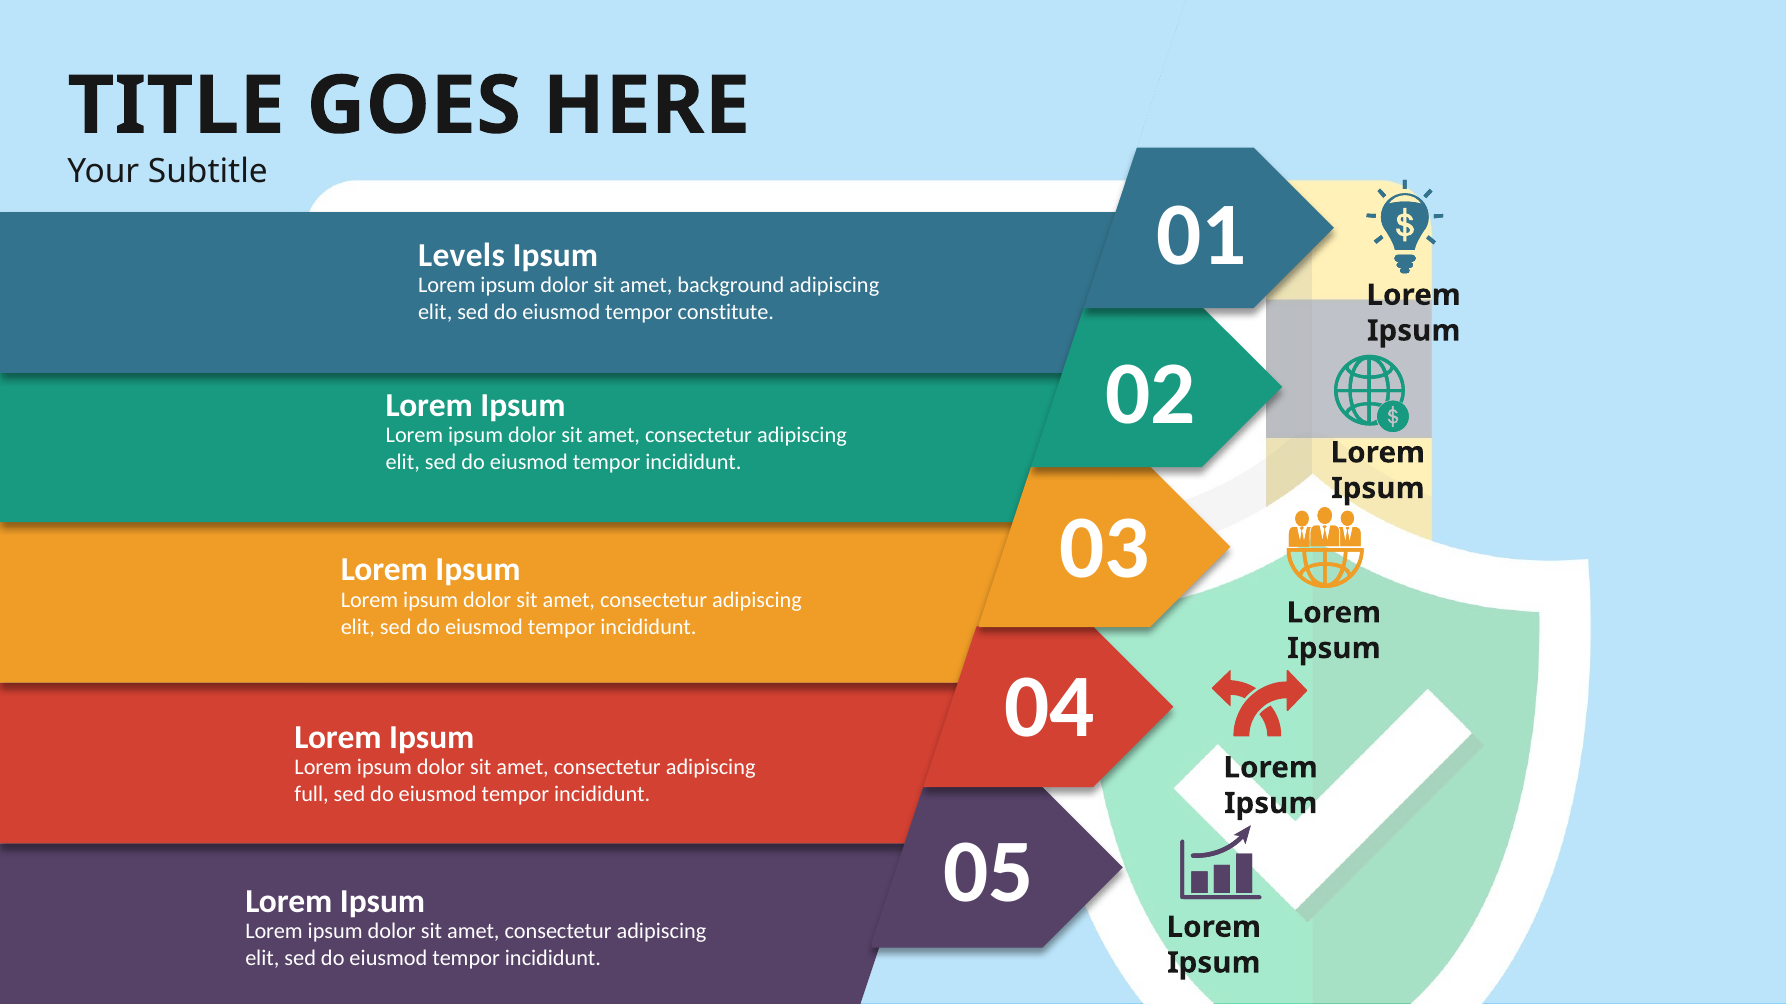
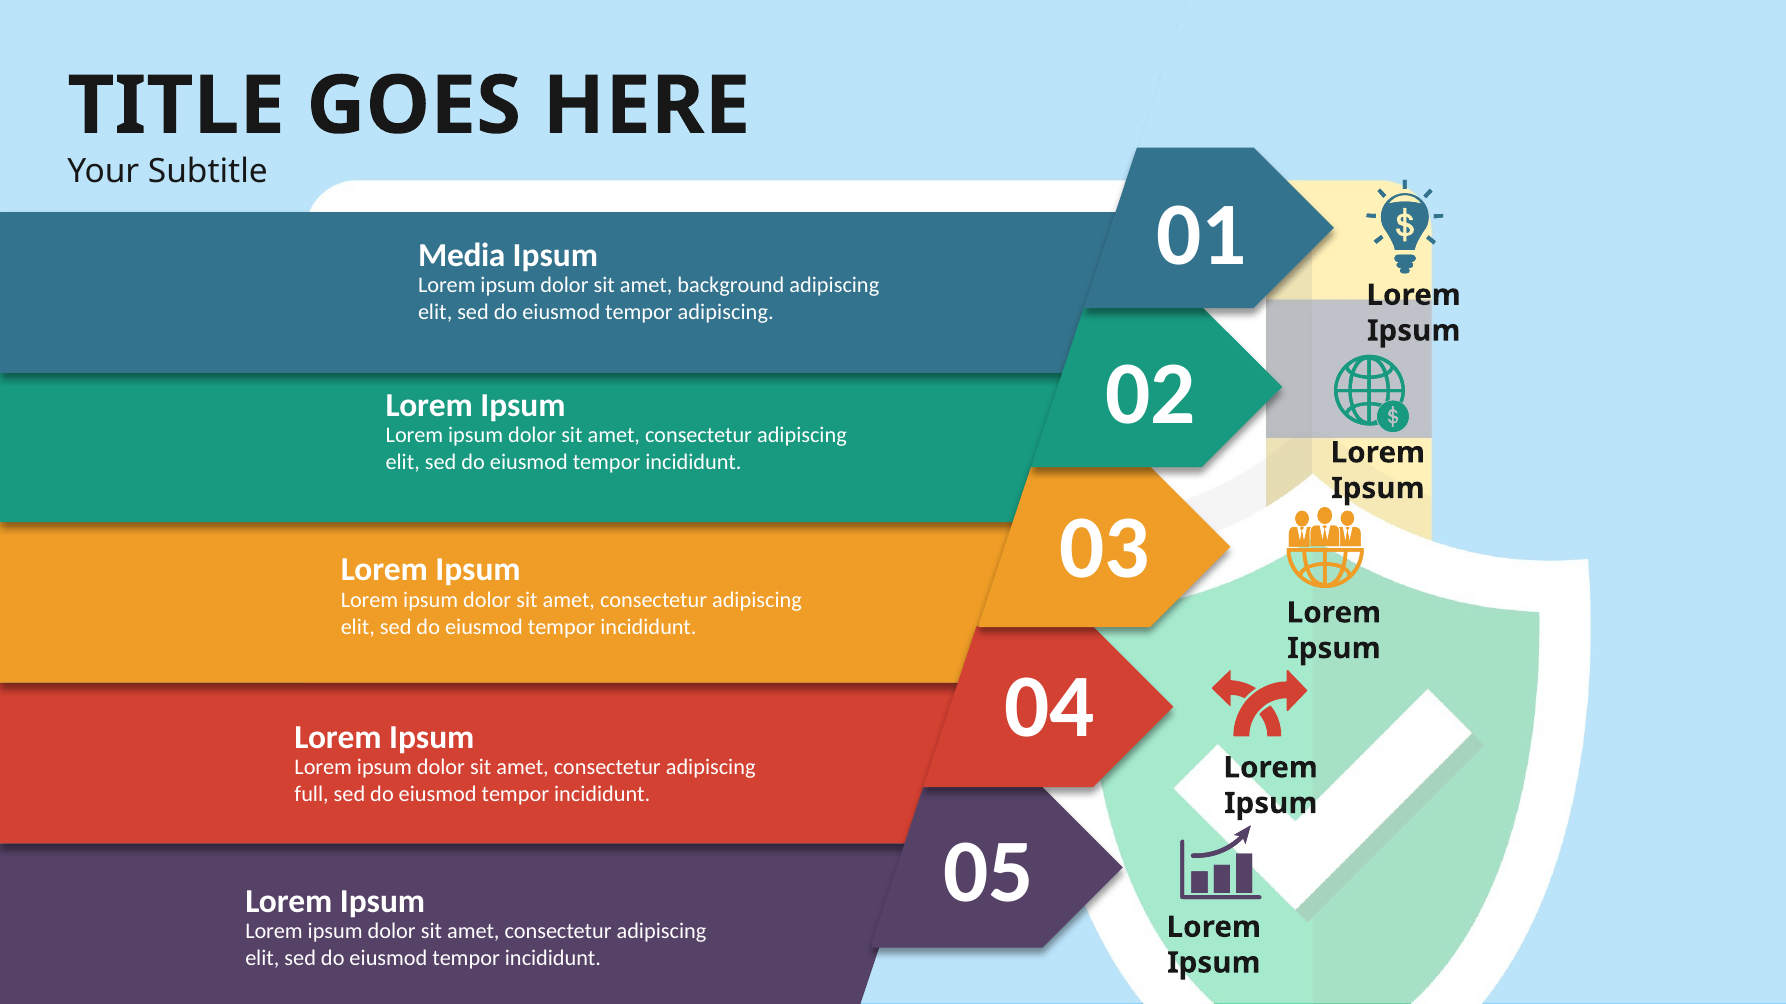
Levels: Levels -> Media
tempor constitute: constitute -> adipiscing
